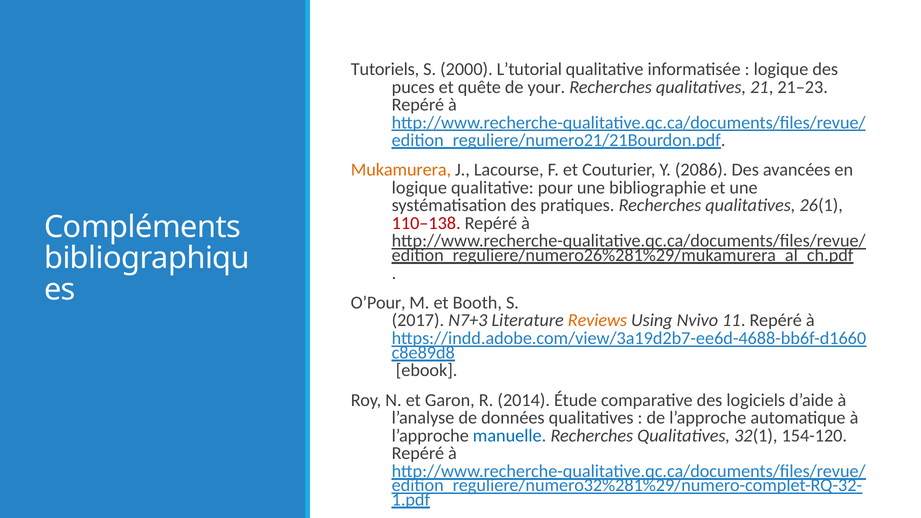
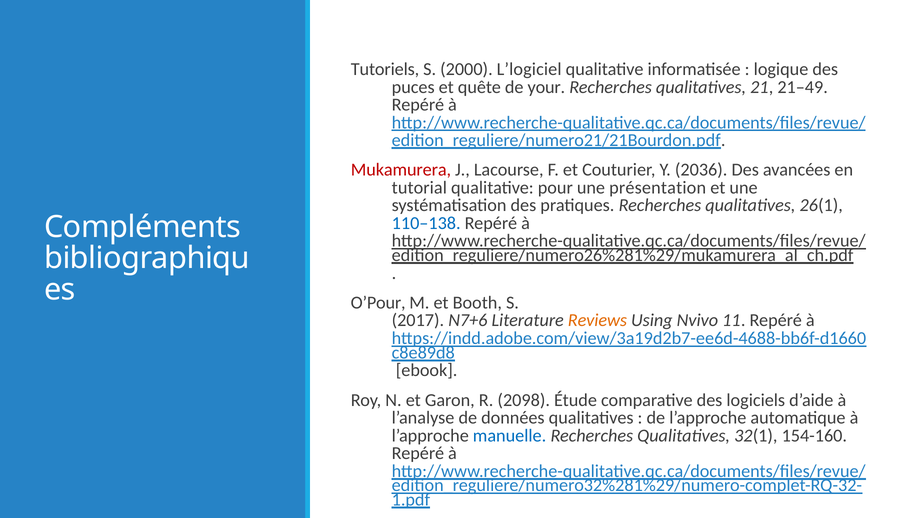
L’tutorial: L’tutorial -> L’logiciel
21–23: 21–23 -> 21–49
Mukamurera colour: orange -> red
2086: 2086 -> 2036
logique at (419, 188): logique -> tutorial
bibliographie: bibliographie -> présentation
110–138 colour: red -> blue
N7+3: N7+3 -> N7+6
2014: 2014 -> 2098
154-120: 154-120 -> 154-160
